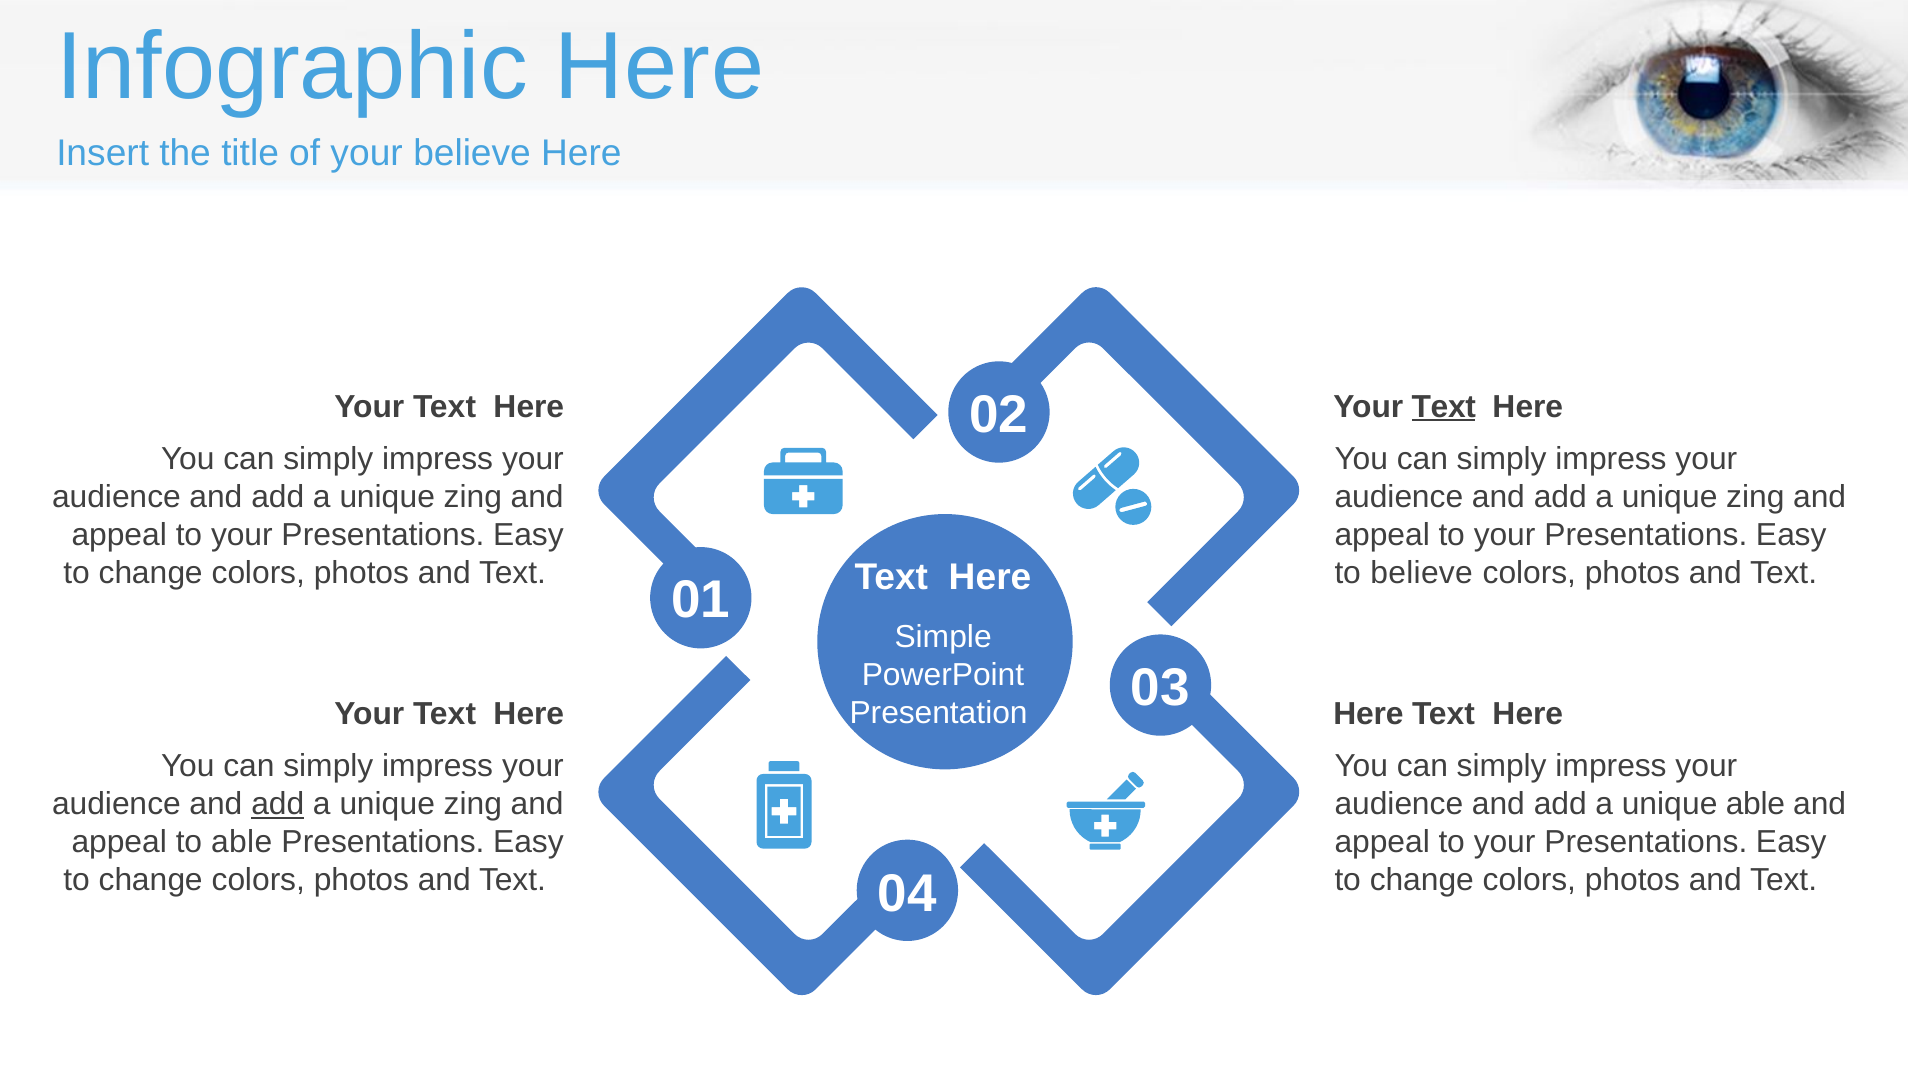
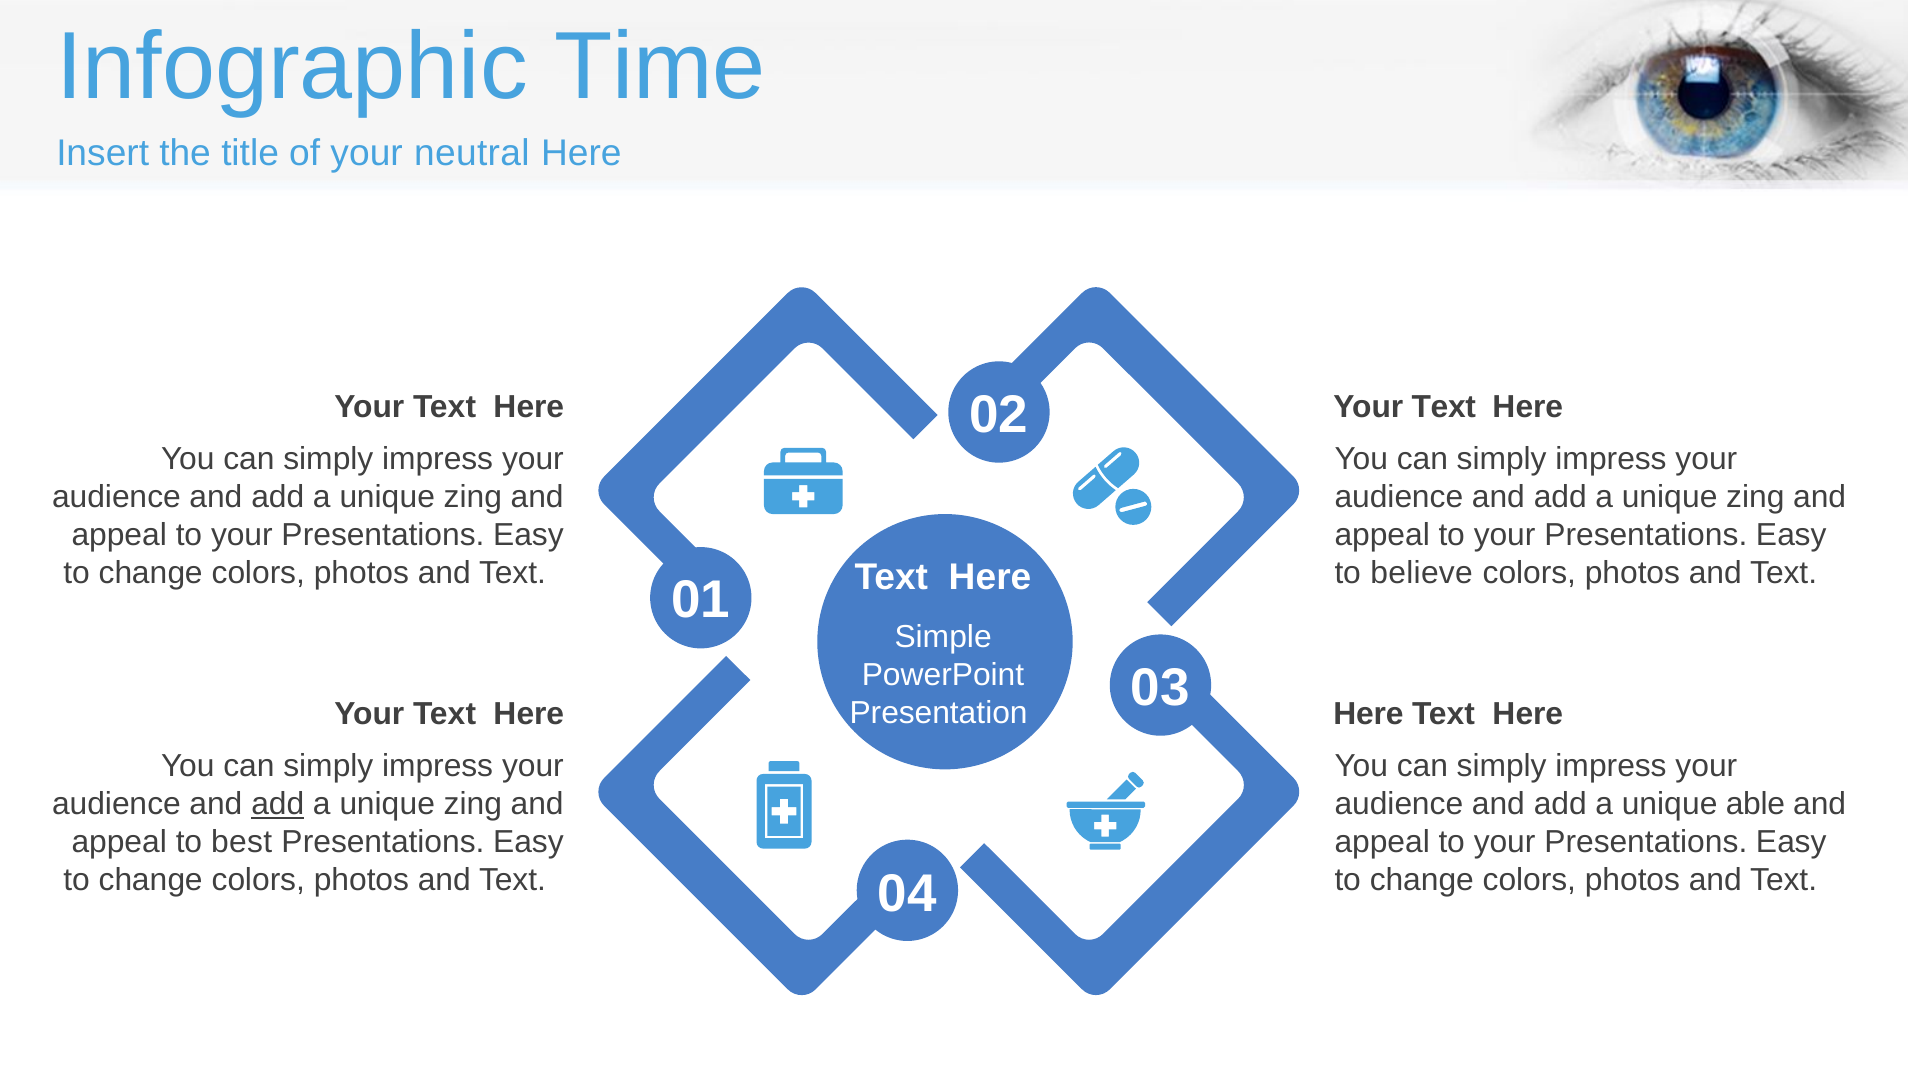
Infographic Here: Here -> Time
your believe: believe -> neutral
Text at (1444, 407) underline: present -> none
to able: able -> best
